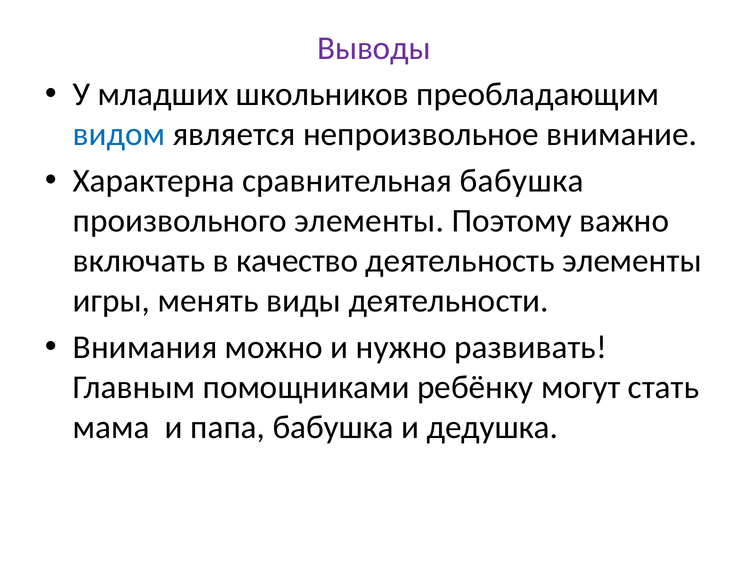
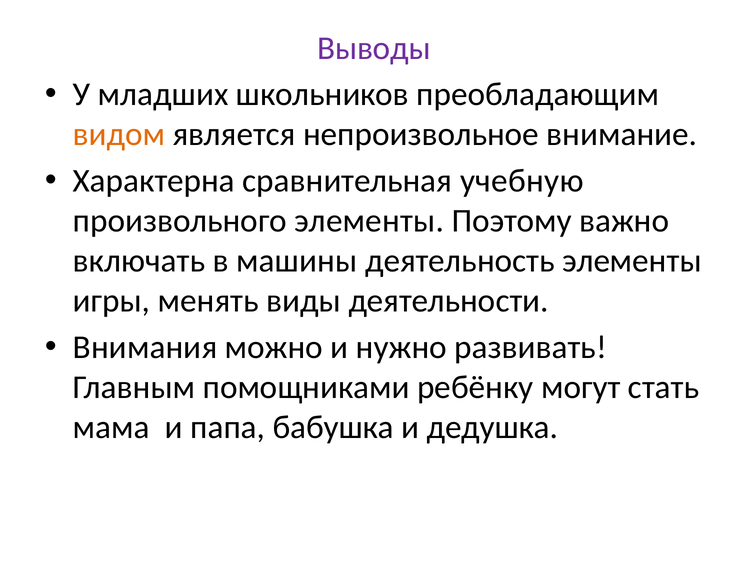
видом colour: blue -> orange
сравнительная бабушка: бабушка -> учебную
качество: качество -> машины
